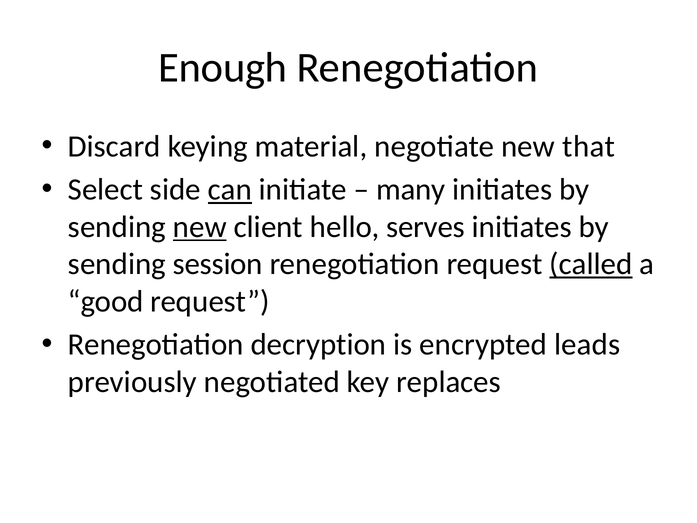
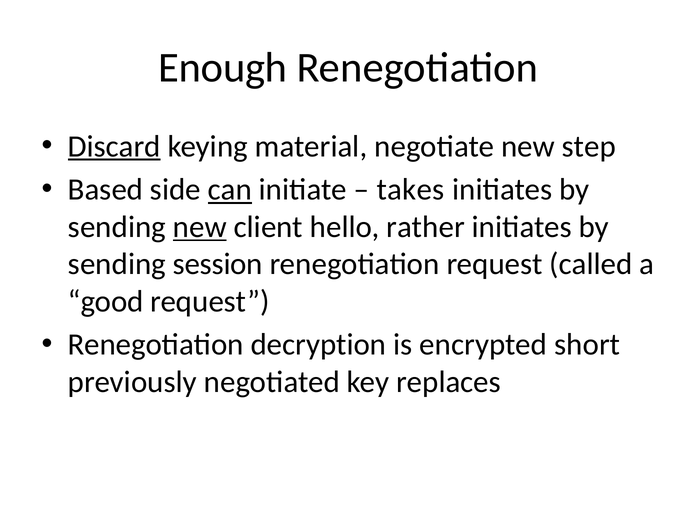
Discard underline: none -> present
that: that -> step
Select: Select -> Based
many: many -> takes
serves: serves -> rather
called underline: present -> none
leads: leads -> short
